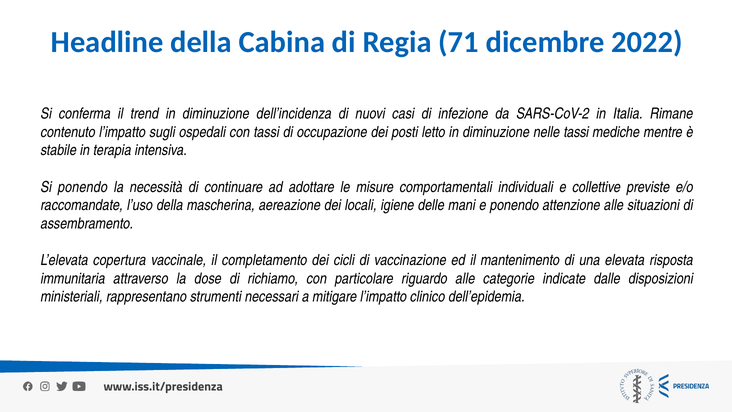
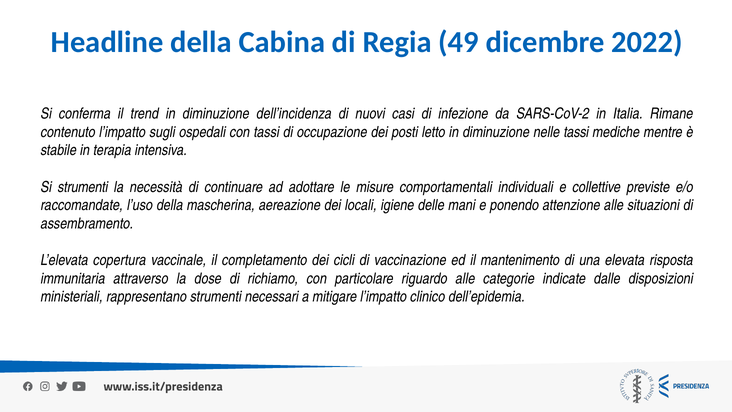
71: 71 -> 49
Si ponendo: ponendo -> strumenti
